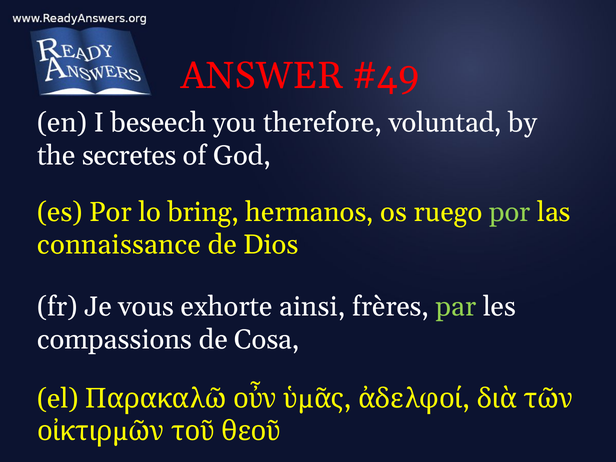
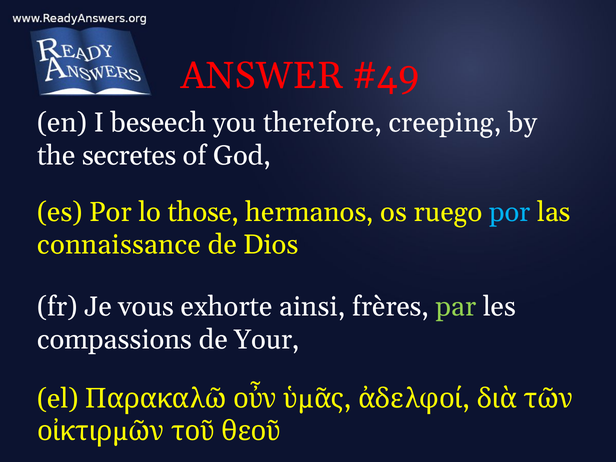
voluntad: voluntad -> creeping
bring: bring -> those
por at (510, 212) colour: light green -> light blue
Cosa: Cosa -> Your
